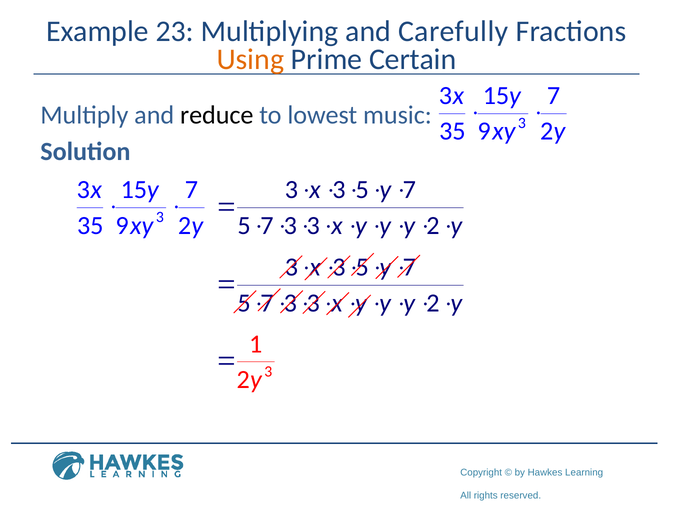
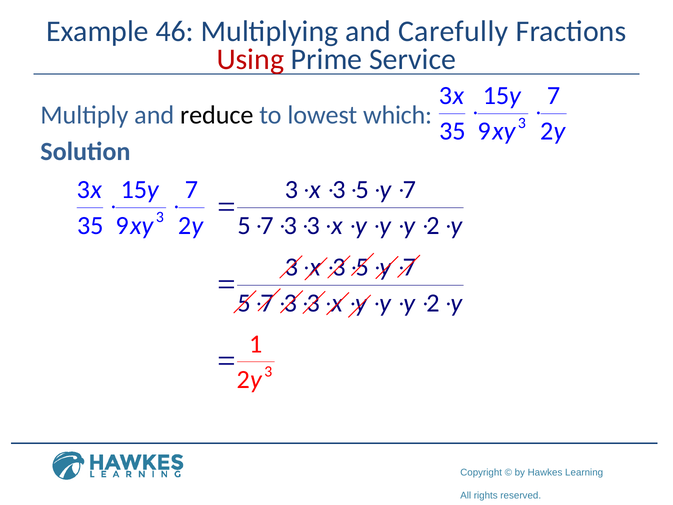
23: 23 -> 46
Using colour: orange -> red
Certain: Certain -> Service
music: music -> which
